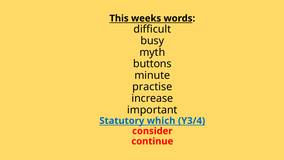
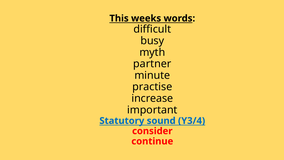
buttons: buttons -> partner
which: which -> sound
